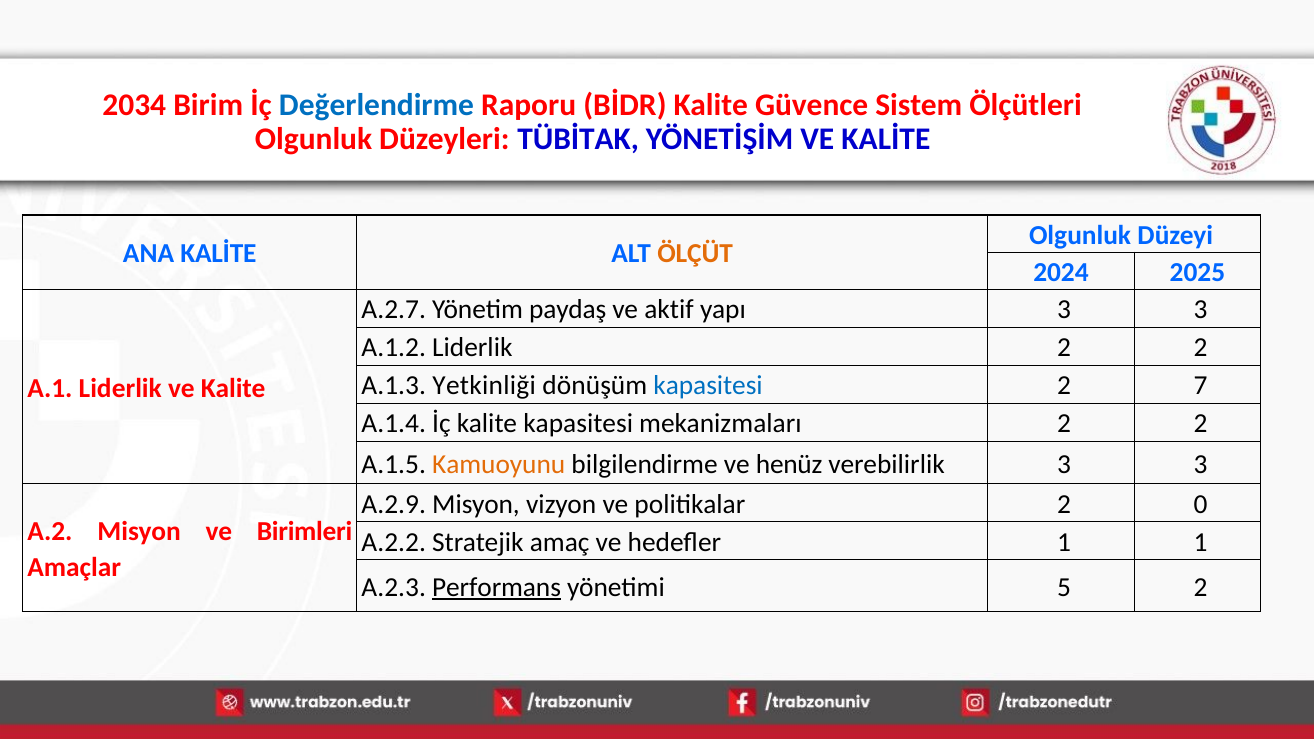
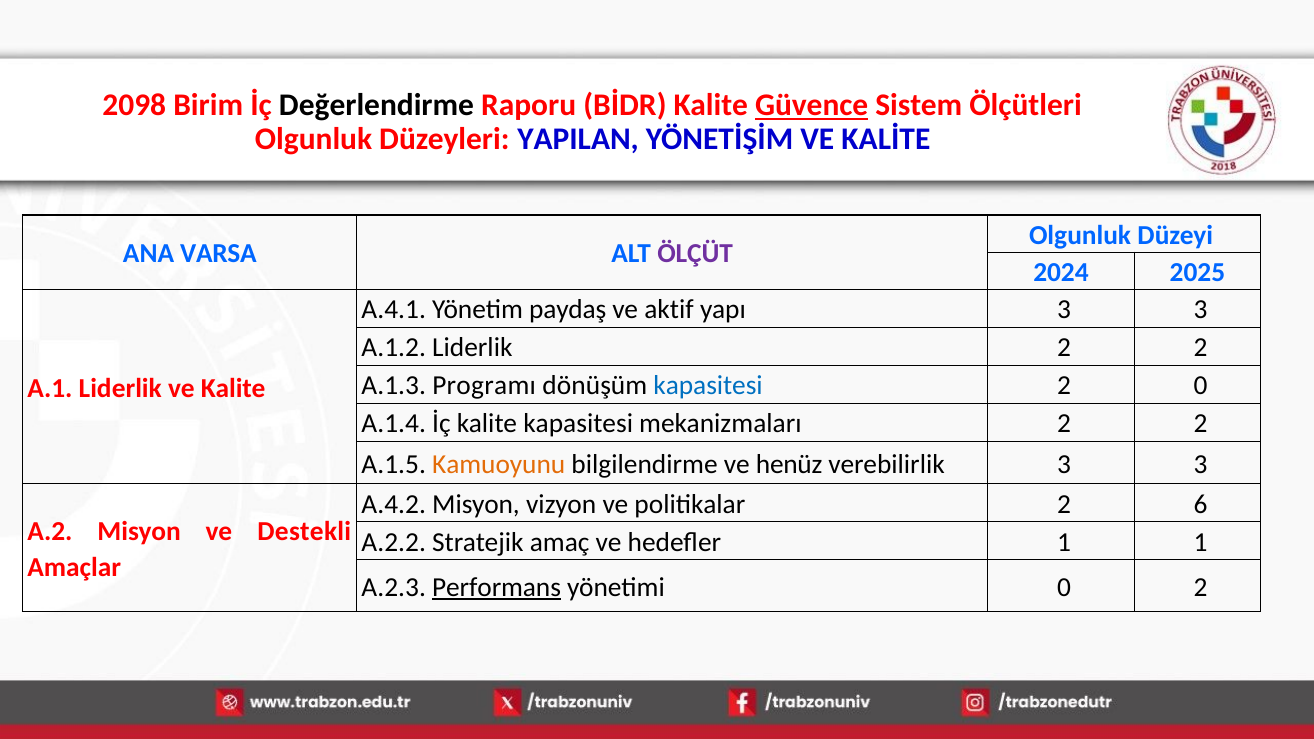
2034: 2034 -> 2098
Değerlendirme colour: blue -> black
Güvence underline: none -> present
TÜBİTAK: TÜBİTAK -> YAPILAN
ANA KALİTE: KALİTE -> VARSA
ÖLÇÜT colour: orange -> purple
A.2.7: A.2.7 -> A.4.1
Yetkinliği: Yetkinliği -> Programı
2 7: 7 -> 0
A.2.9: A.2.9 -> A.4.2
0: 0 -> 6
Birimleri: Birimleri -> Destekli
yönetimi 5: 5 -> 0
